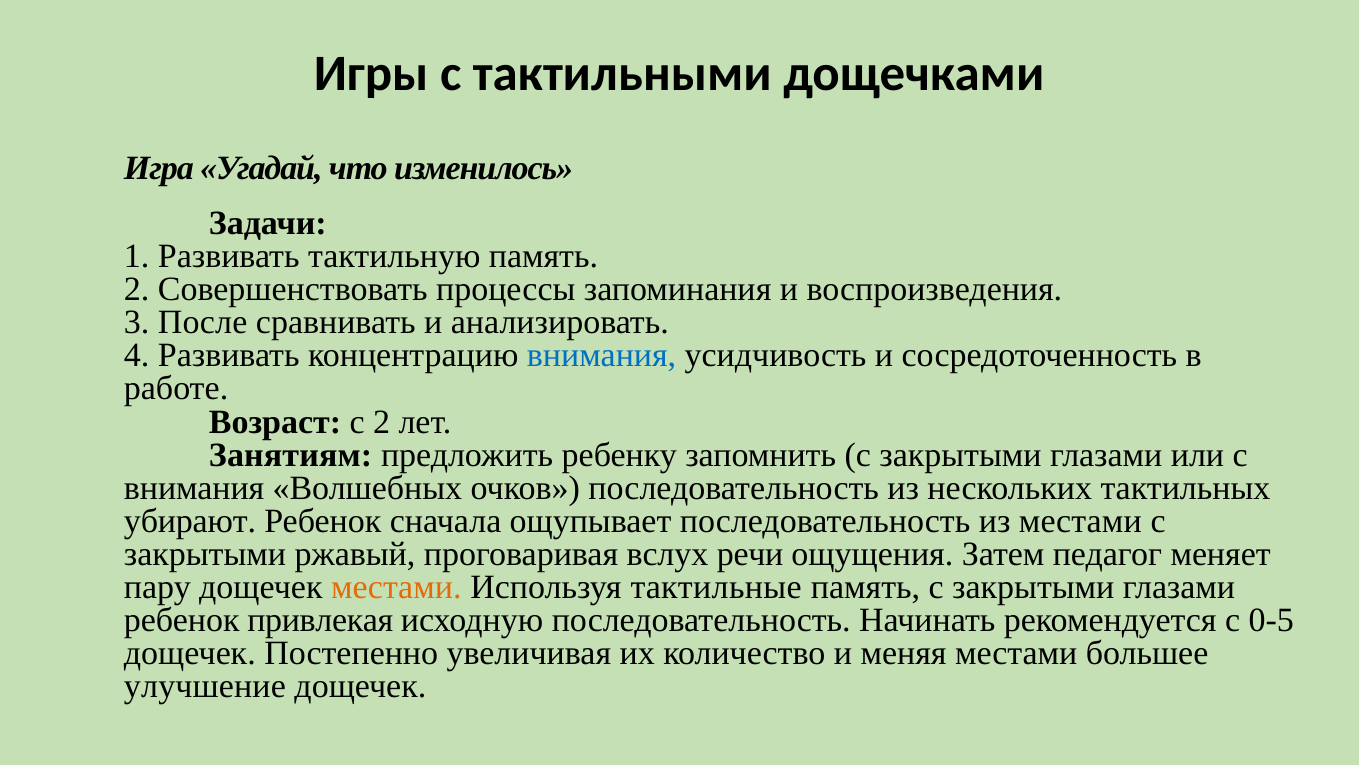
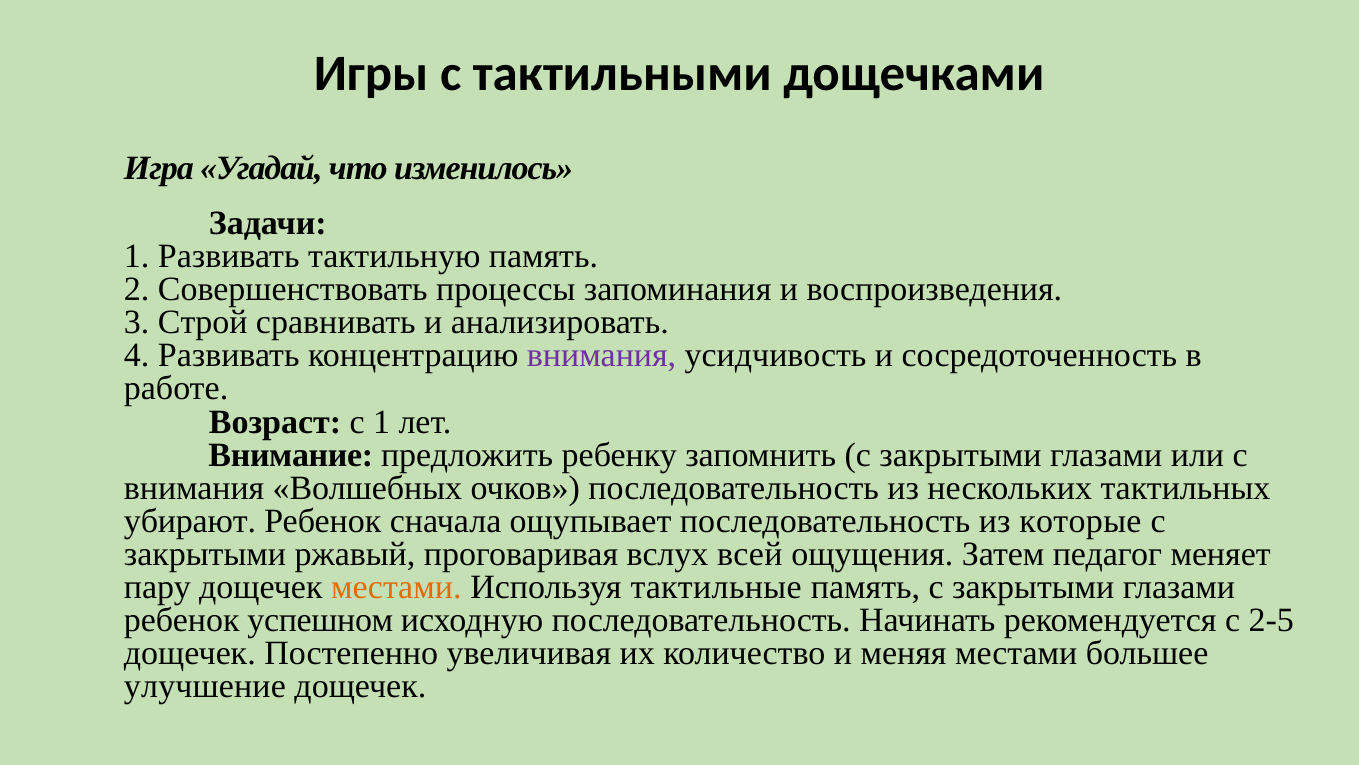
После: После -> Строй
внимания at (602, 355) colour: blue -> purple
с 2: 2 -> 1
Занятиям: Занятиям -> Внимание
из местами: местами -> которые
речи: речи -> всей
привлекая: привлекая -> успешном
0-5: 0-5 -> 2-5
